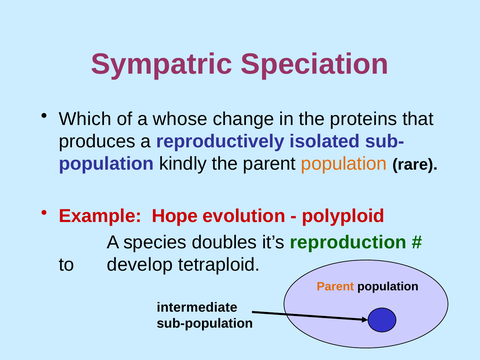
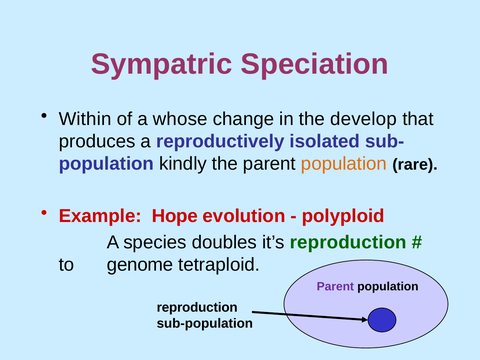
Which: Which -> Within
proteins: proteins -> develop
develop: develop -> genome
Parent at (335, 286) colour: orange -> purple
intermediate at (197, 307): intermediate -> reproduction
